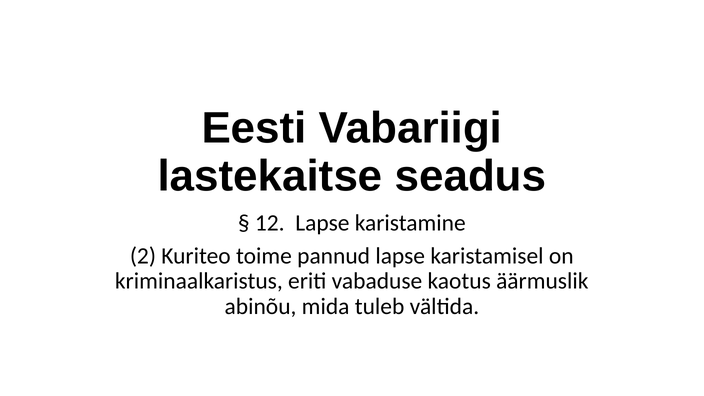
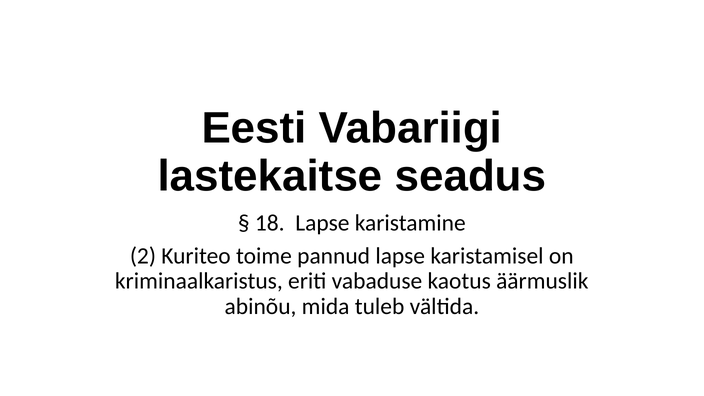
12: 12 -> 18
